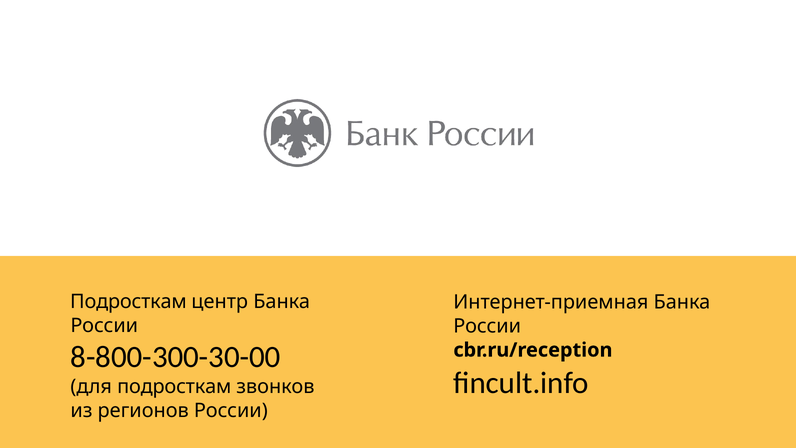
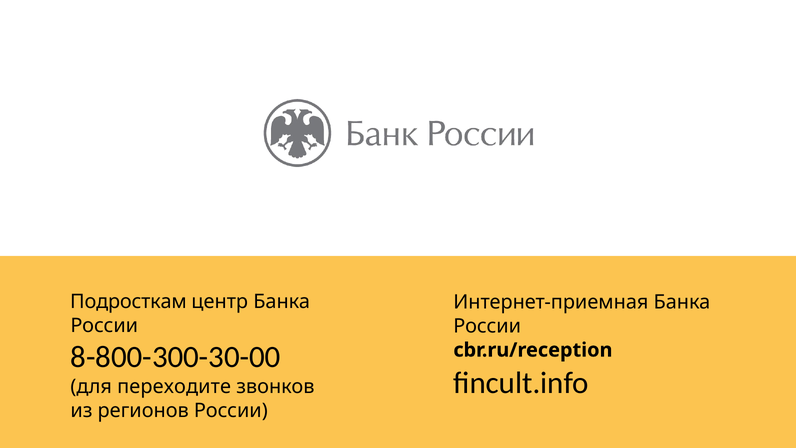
для подросткам: подросткам -> переходите
